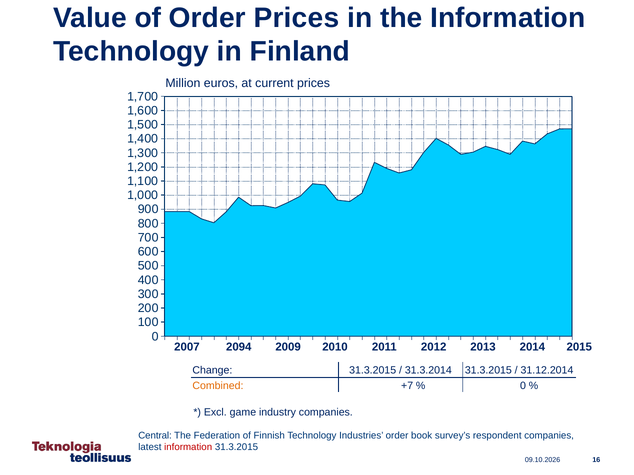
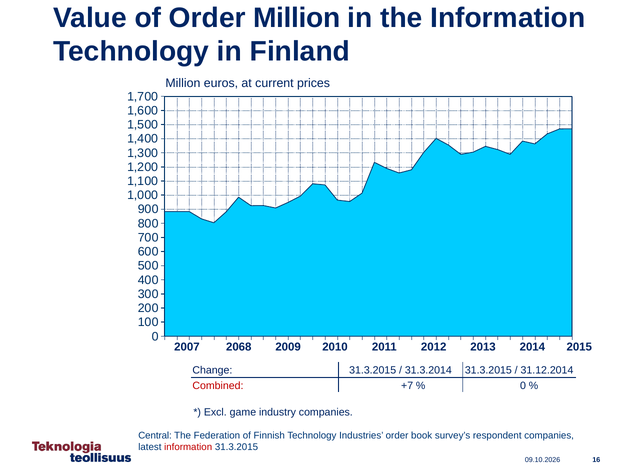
Order Prices: Prices -> Million
2094: 2094 -> 2068
Combined colour: orange -> red
